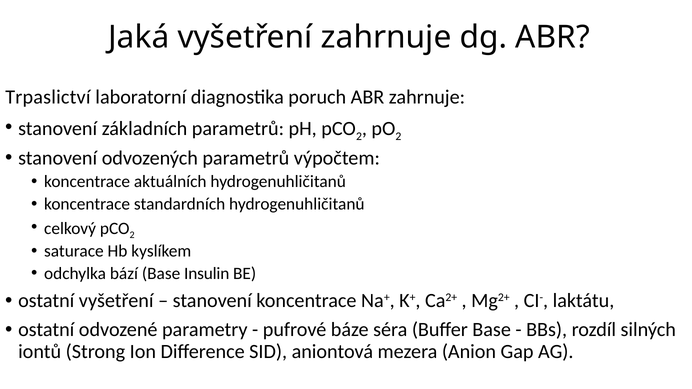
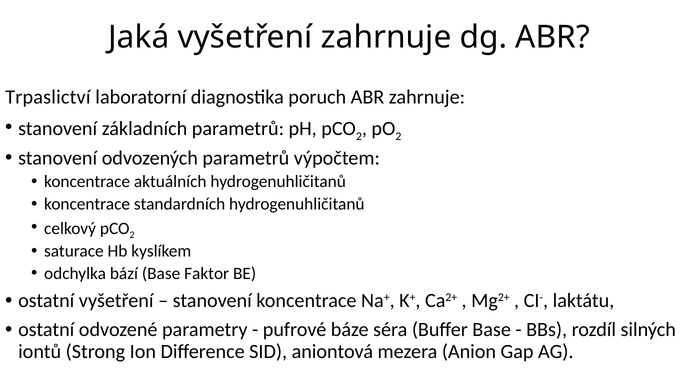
Insulin: Insulin -> Faktor
